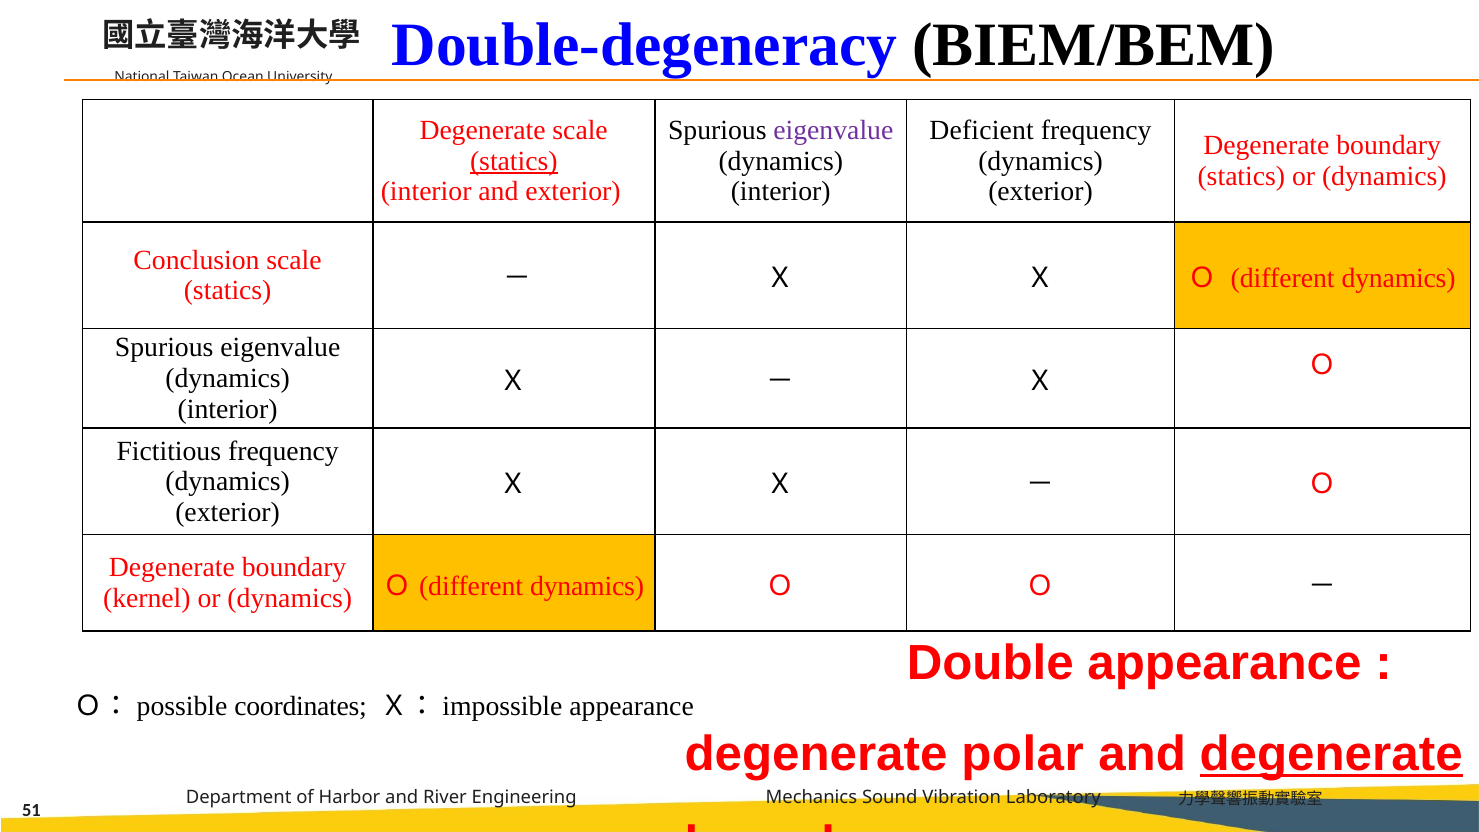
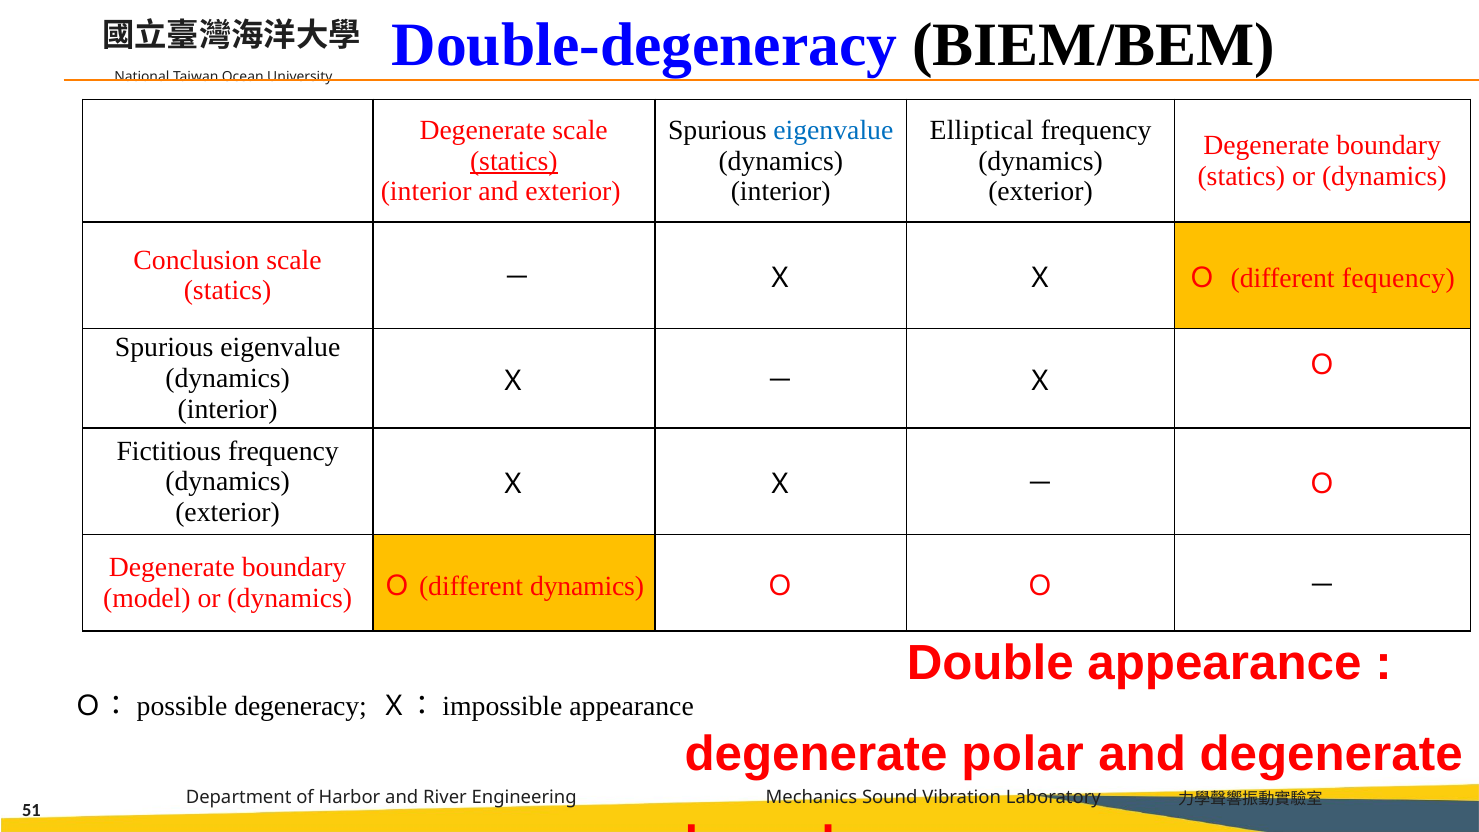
eigenvalue at (833, 130) colour: purple -> blue
Deficient: Deficient -> Elliptical
Ｘ Ｏ different dynamics: dynamics -> fequency
kernel: kernel -> model
coordinates: coordinates -> degeneracy
degenerate at (1331, 755) underline: present -> none
